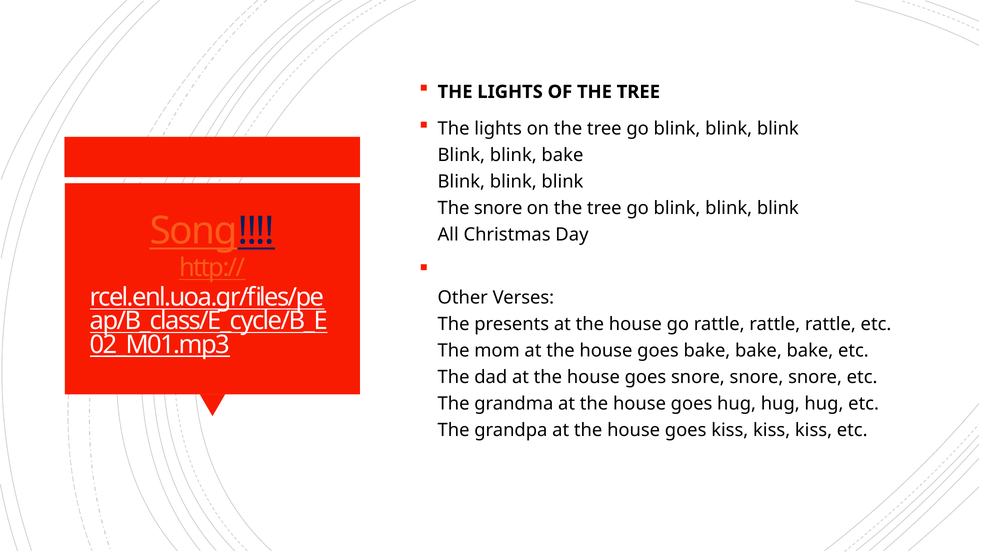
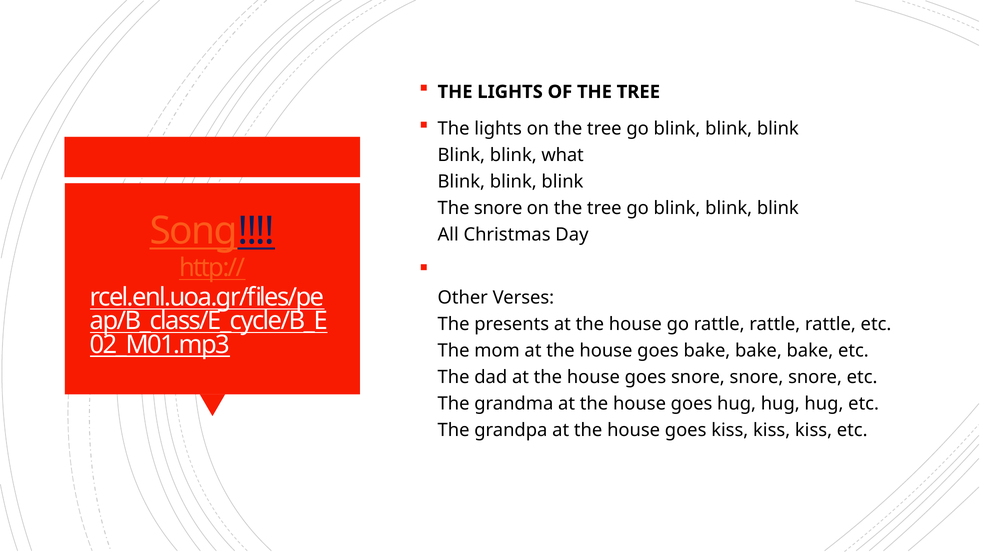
blink bake: bake -> what
